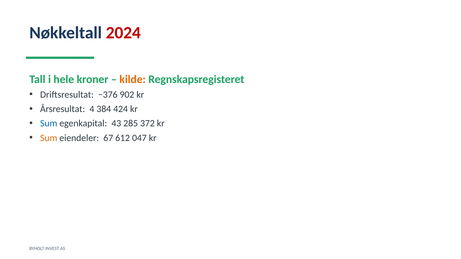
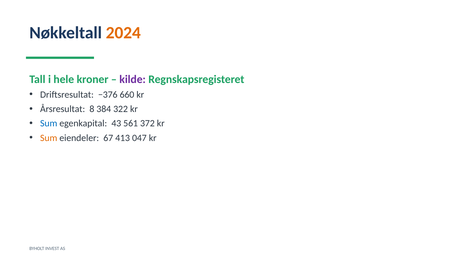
2024 colour: red -> orange
kilde colour: orange -> purple
902: 902 -> 660
4: 4 -> 8
424: 424 -> 322
285: 285 -> 561
612: 612 -> 413
